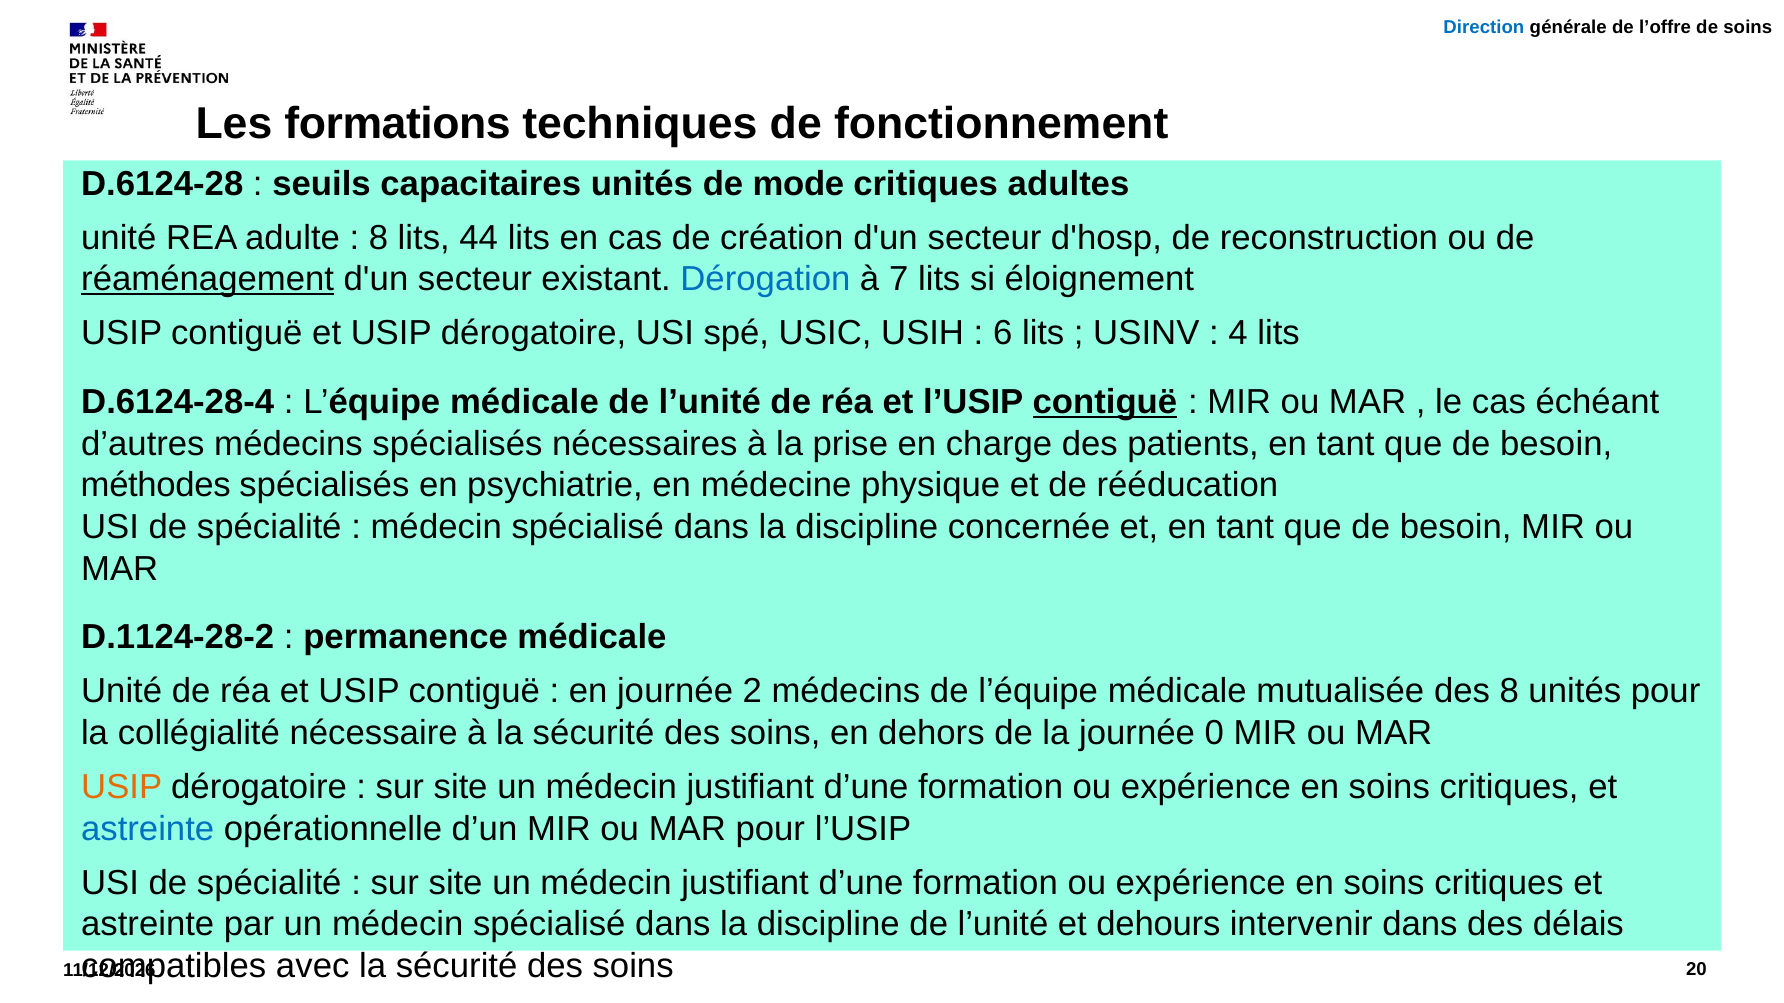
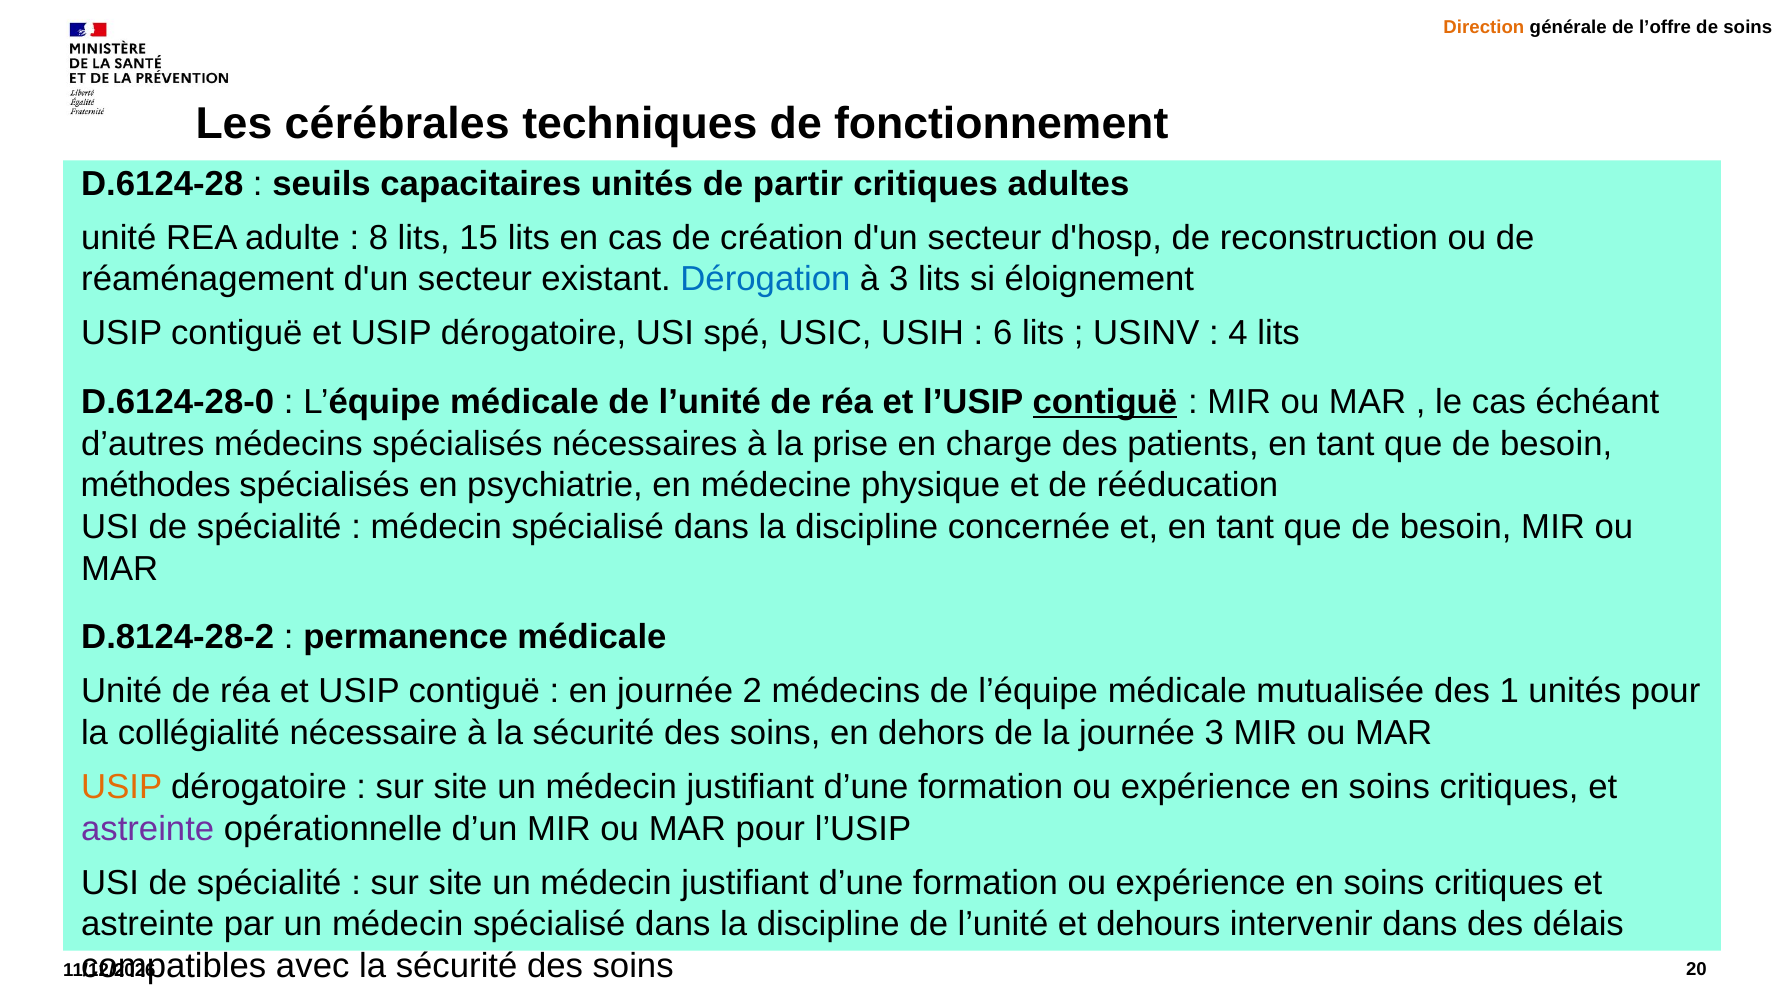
Direction colour: blue -> orange
formations: formations -> cérébrales
mode: mode -> partir
44: 44 -> 15
réaménagement underline: present -> none
à 7: 7 -> 3
D.6124-28-4: D.6124-28-4 -> D.6124-28-0
D.1124-28-2: D.1124-28-2 -> D.8124-28-2
des 8: 8 -> 1
journée 0: 0 -> 3
astreinte at (148, 829) colour: blue -> purple
